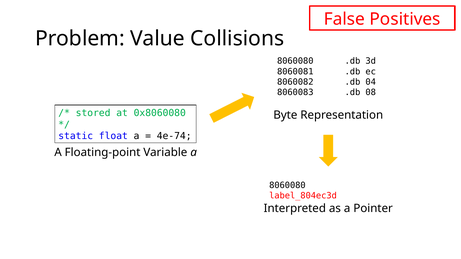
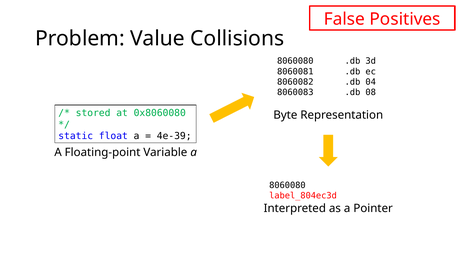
4e-74: 4e-74 -> 4e-39
